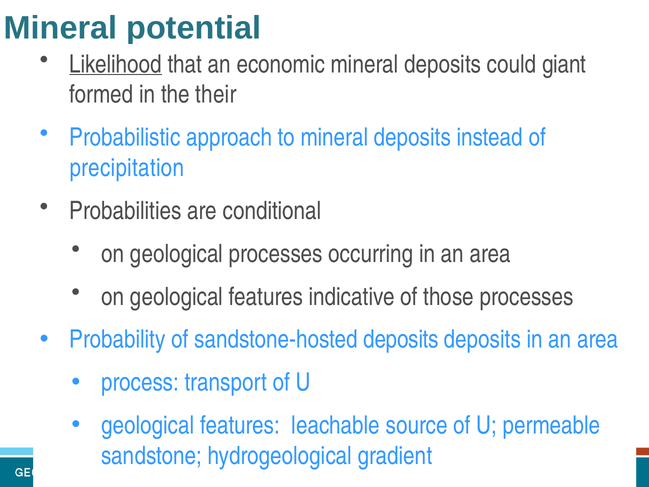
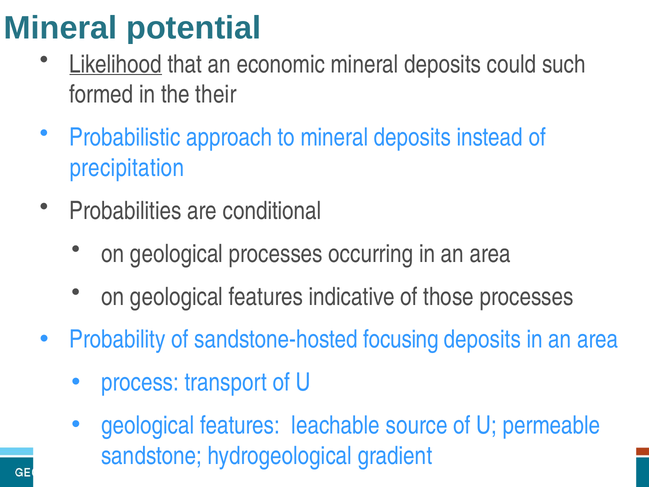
giant: giant -> such
sandstone-hosted deposits: deposits -> focusing
